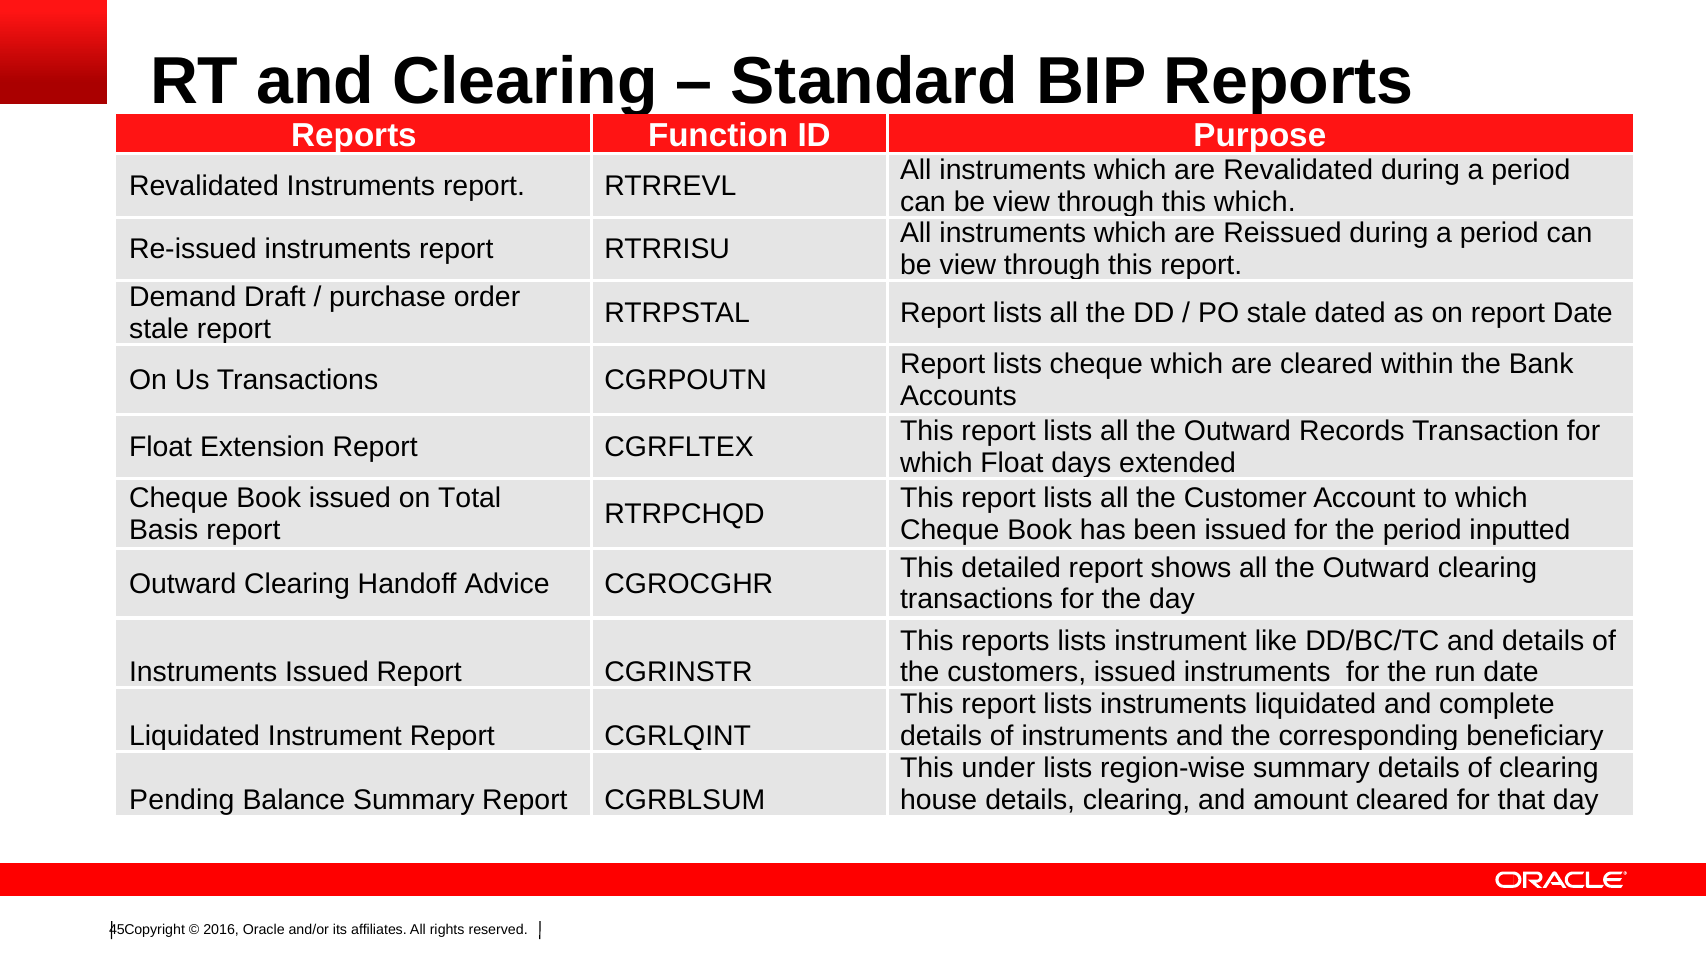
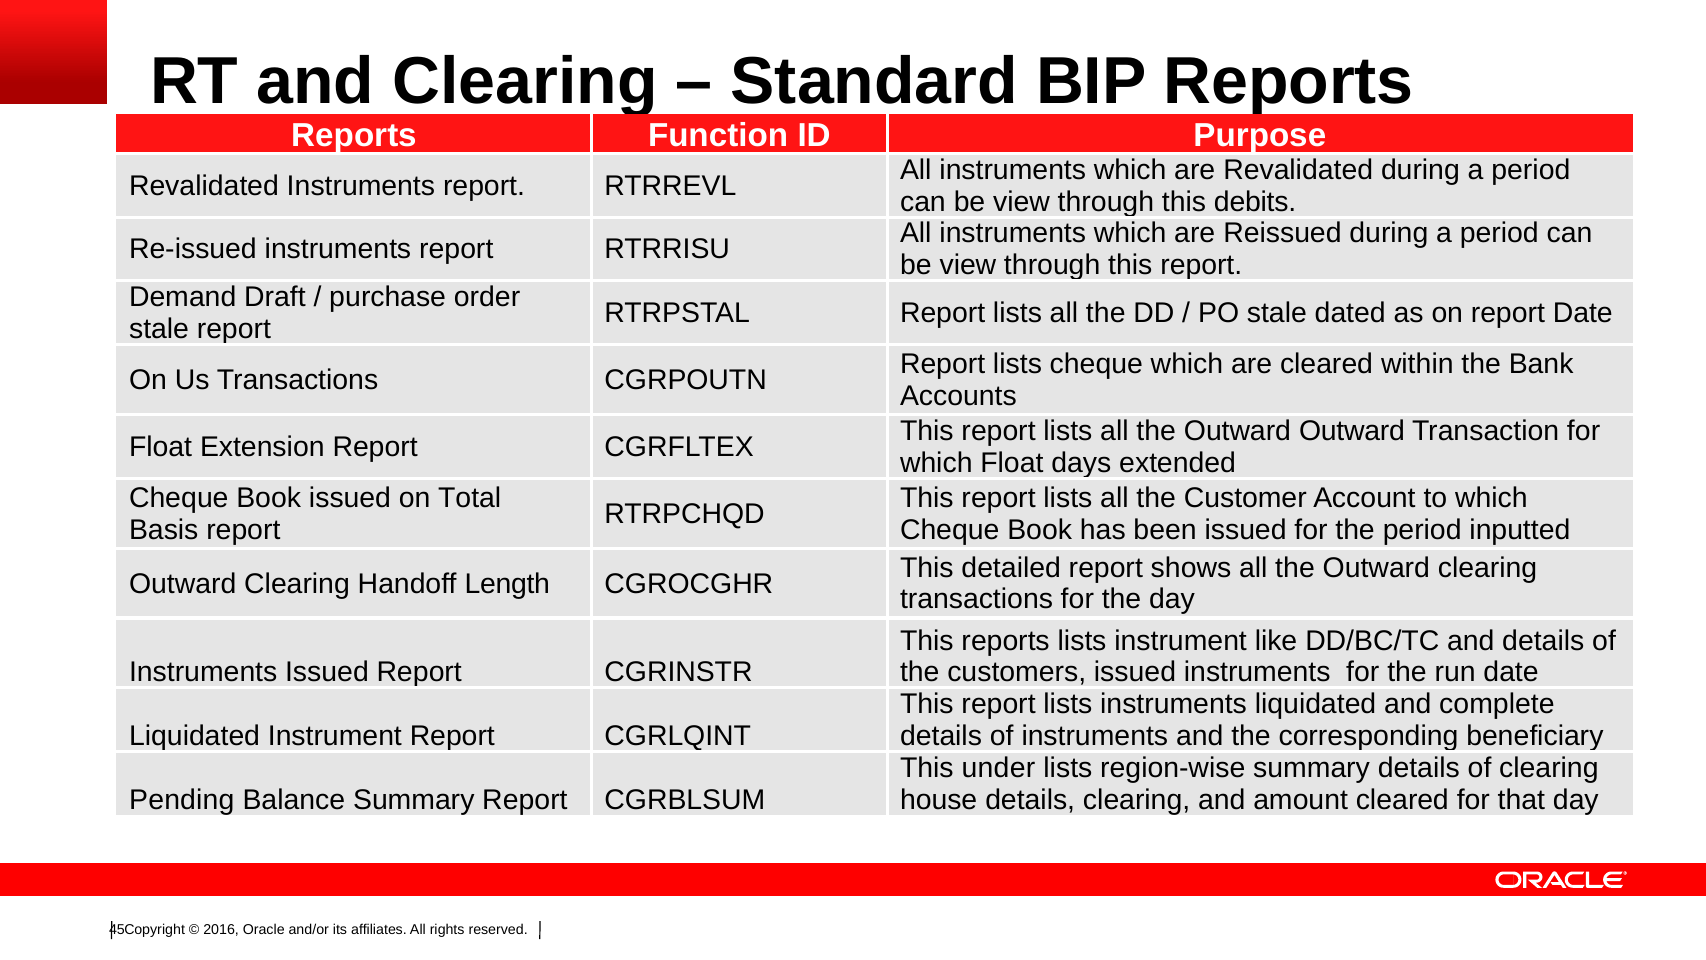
this which: which -> debits
Outward Records: Records -> Outward
Advice: Advice -> Length
